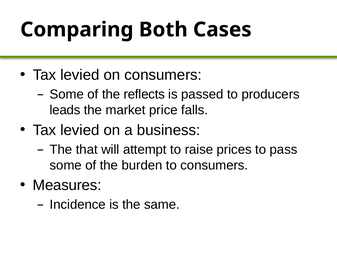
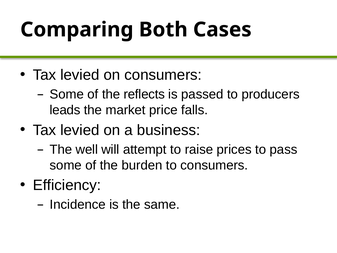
that: that -> well
Measures: Measures -> Efficiency
